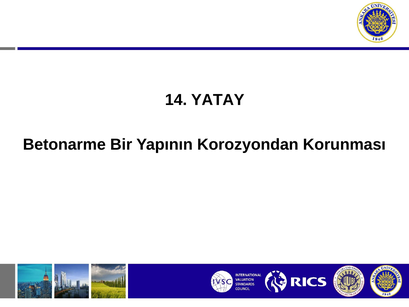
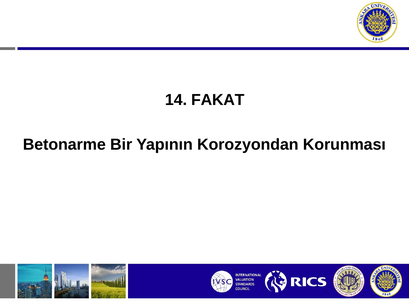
YATAY: YATAY -> FAKAT
